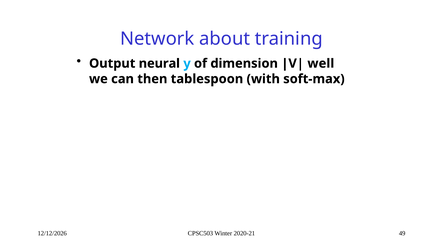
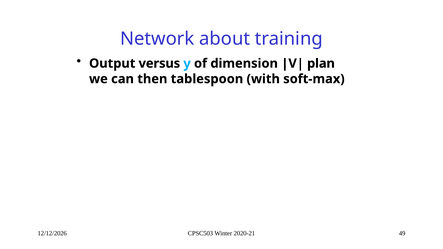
neural: neural -> versus
well: well -> plan
